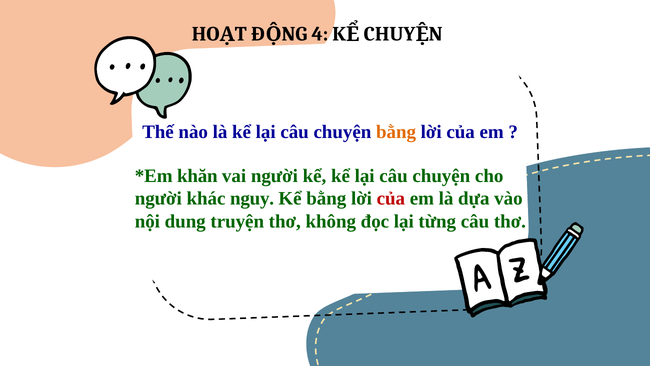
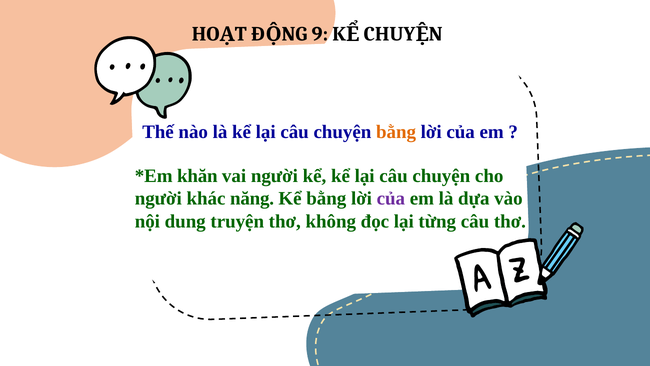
4: 4 -> 9
nguy: nguy -> năng
của at (391, 198) colour: red -> purple
